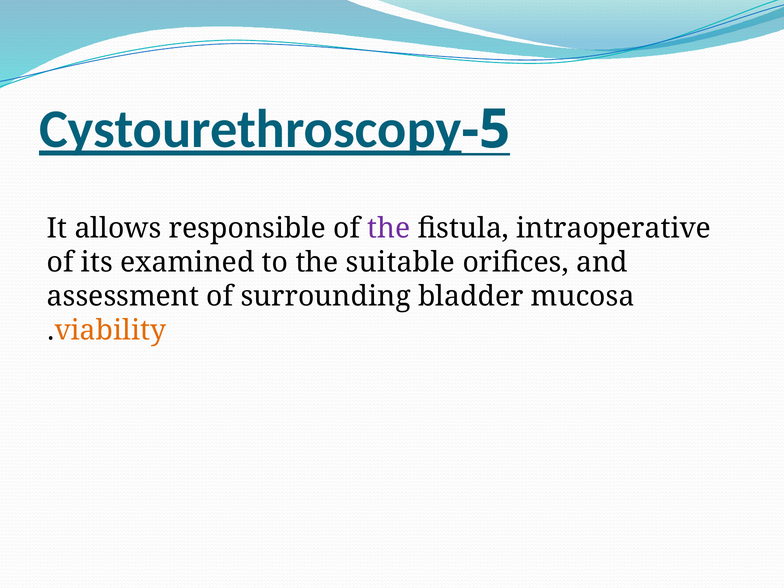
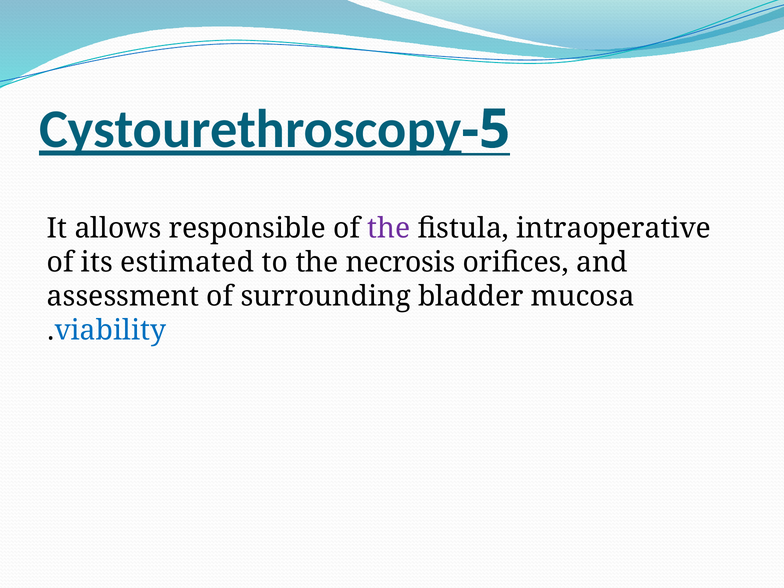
examined: examined -> estimated
suitable: suitable -> necrosis
viability colour: orange -> blue
